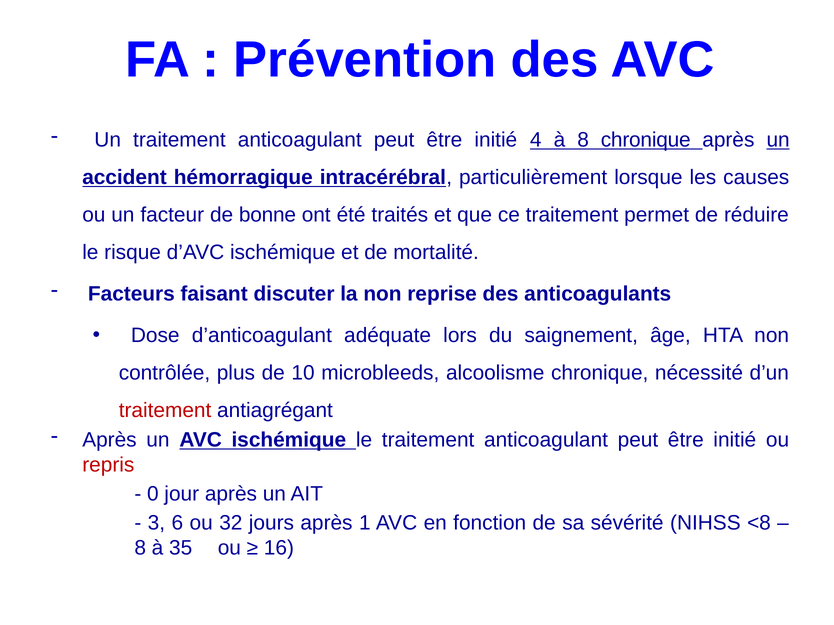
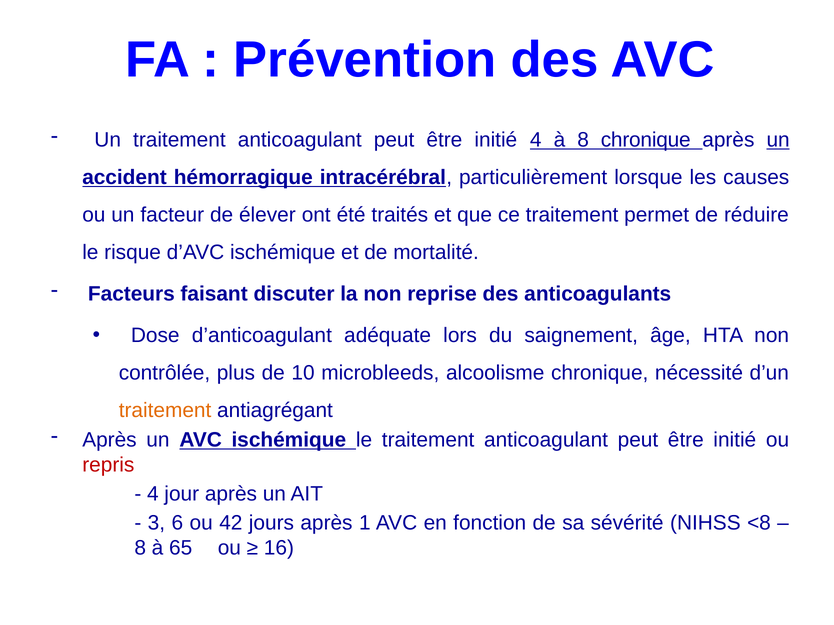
bonne: bonne -> élever
traitement at (165, 411) colour: red -> orange
0 at (153, 494): 0 -> 4
32: 32 -> 42
35: 35 -> 65
